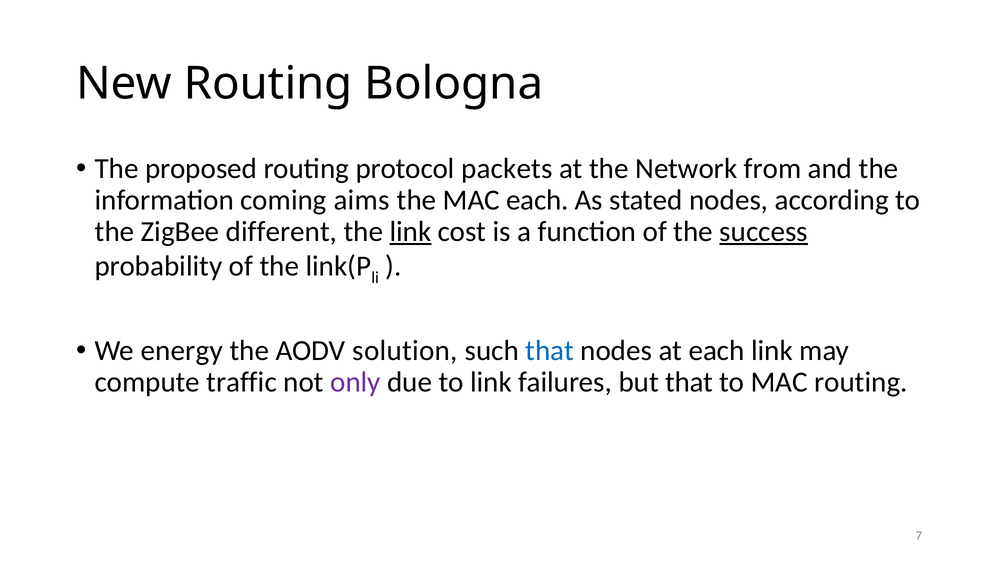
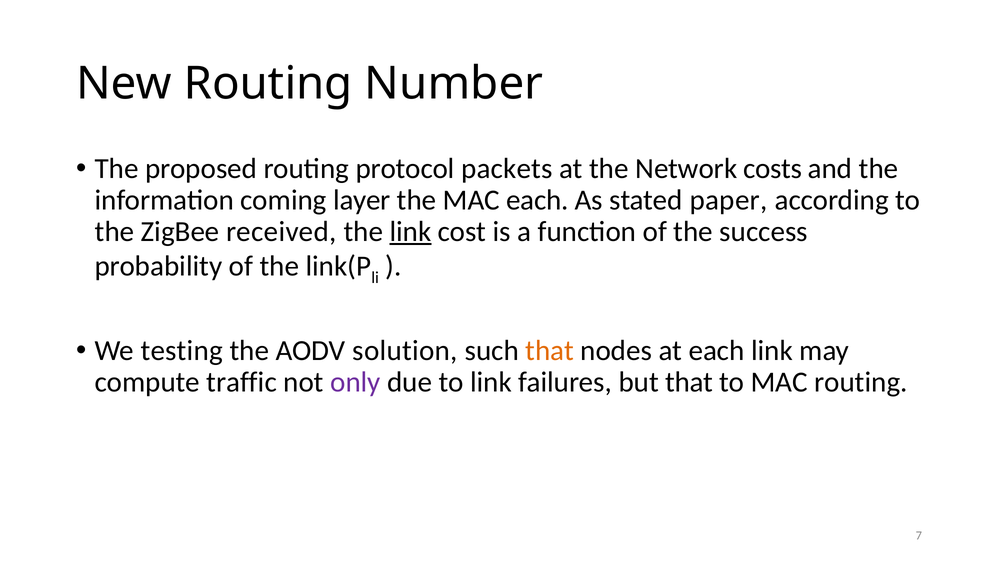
Bologna: Bologna -> Number
from: from -> costs
aims: aims -> layer
stated nodes: nodes -> paper
different: different -> received
success underline: present -> none
energy: energy -> testing
that at (550, 351) colour: blue -> orange
